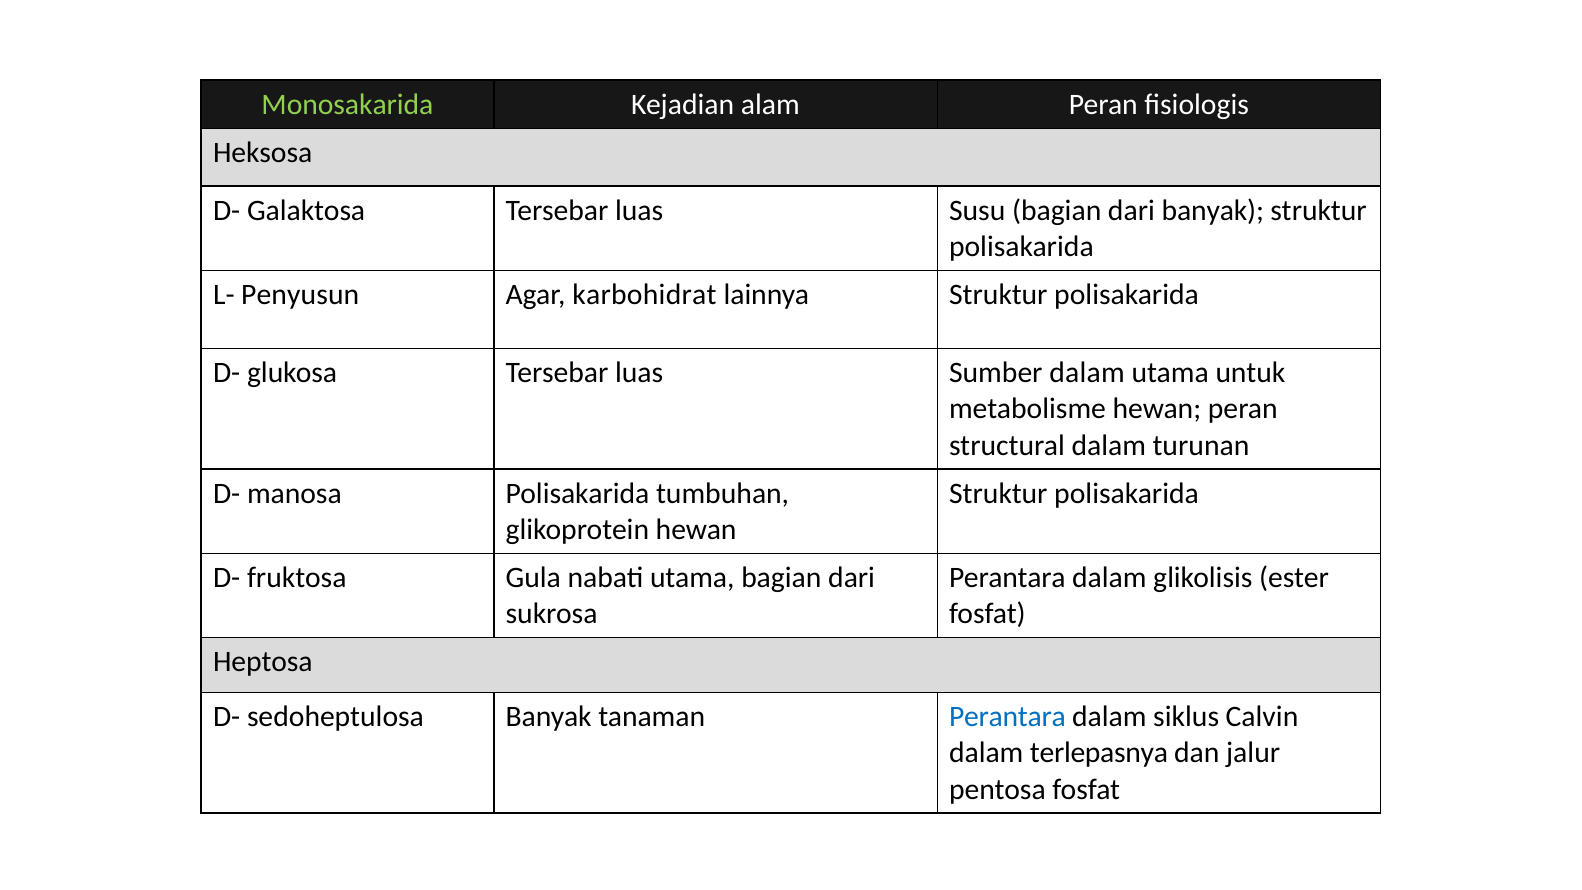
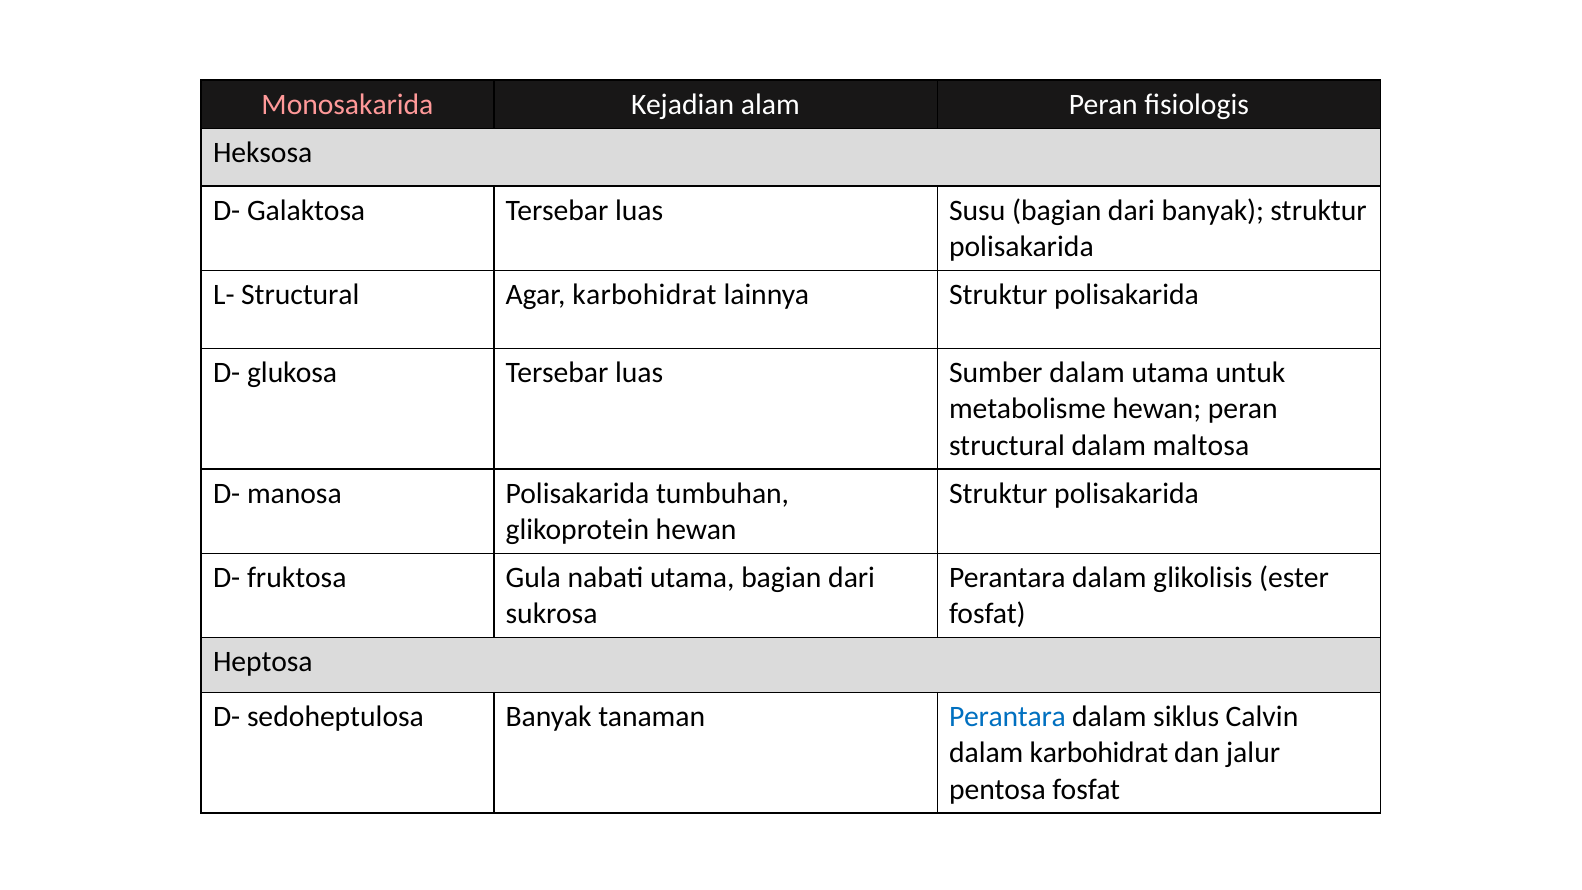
Monosakarida colour: light green -> pink
L- Penyusun: Penyusun -> Structural
turunan: turunan -> maltosa
dalam terlepasnya: terlepasnya -> karbohidrat
